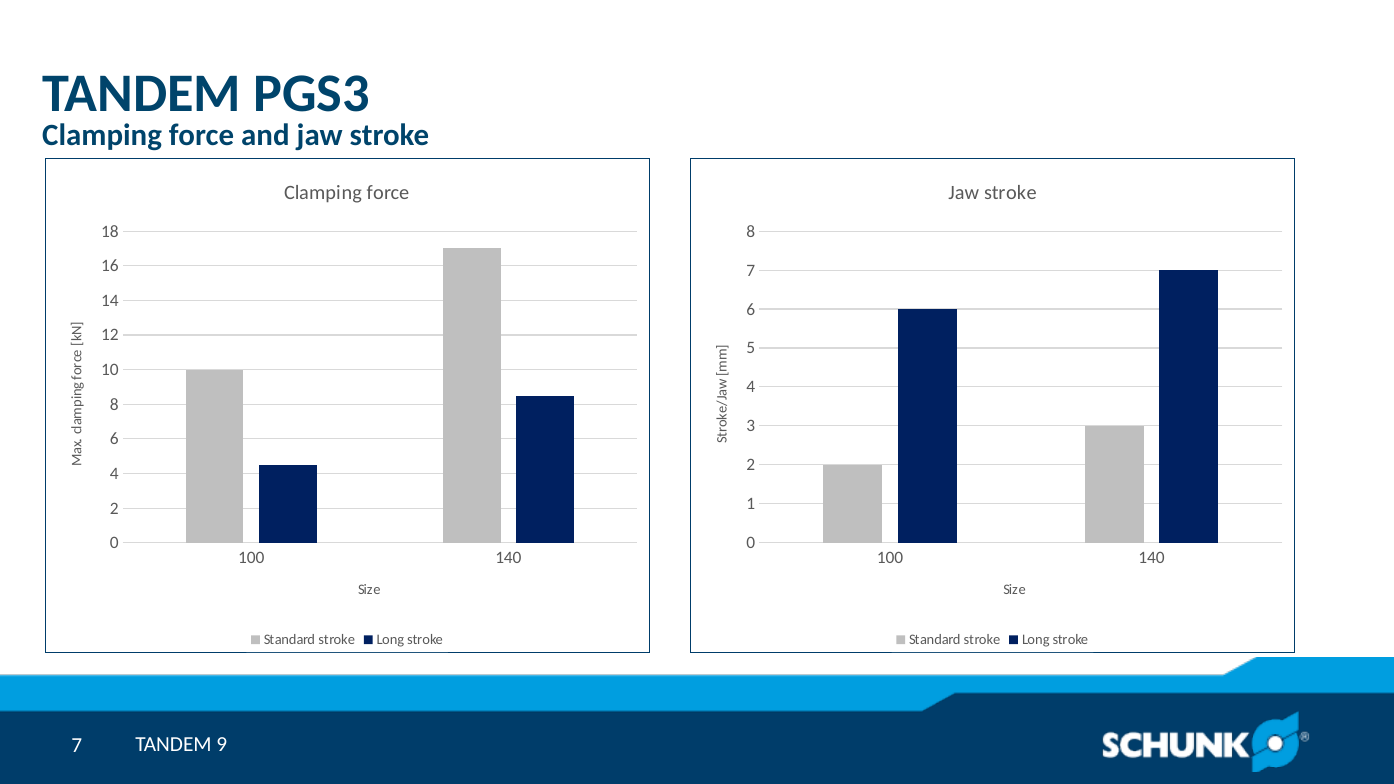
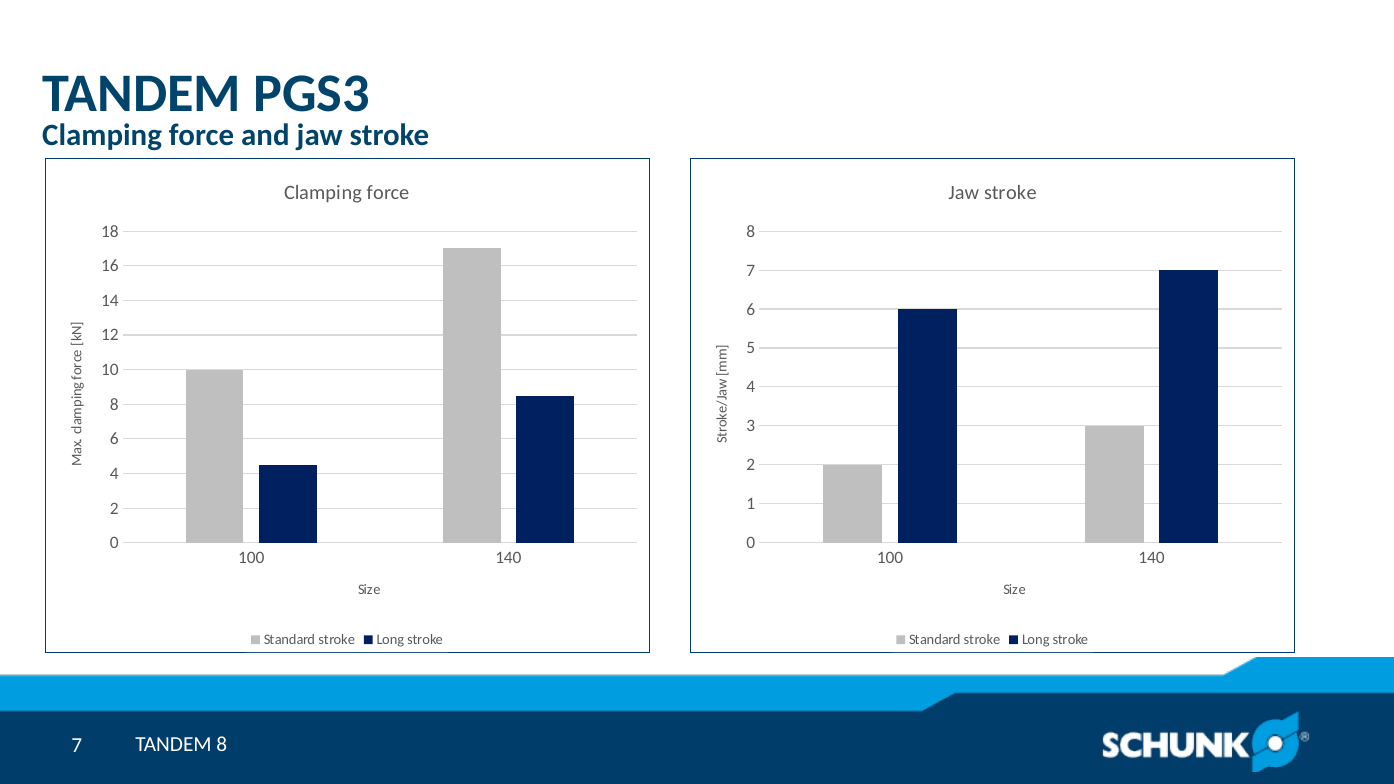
TANDEM 9: 9 -> 8
